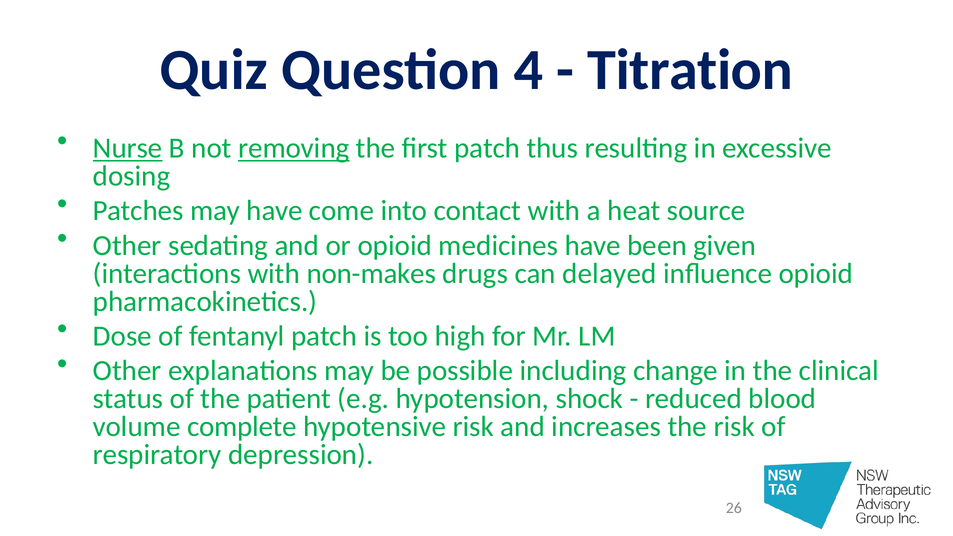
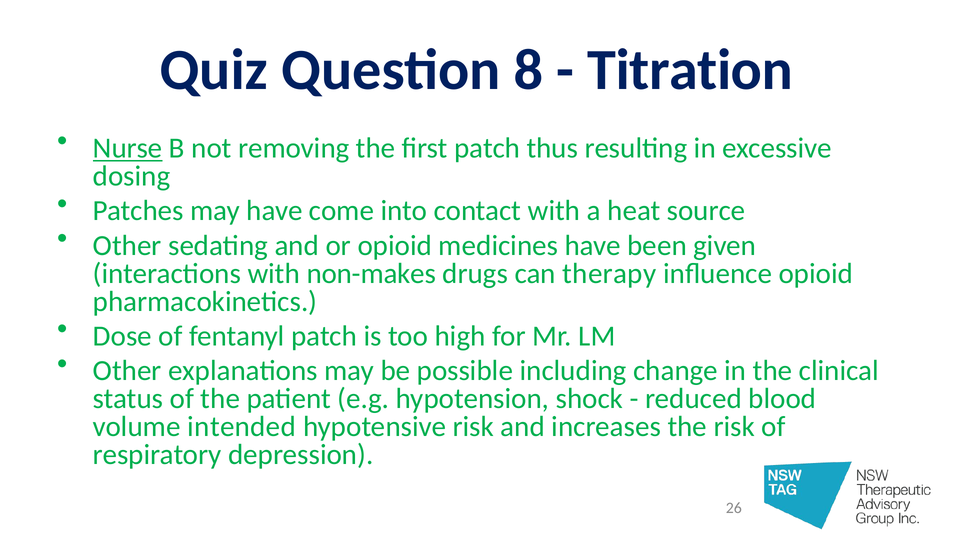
4: 4 -> 8
removing underline: present -> none
delayed: delayed -> therapy
complete: complete -> intended
